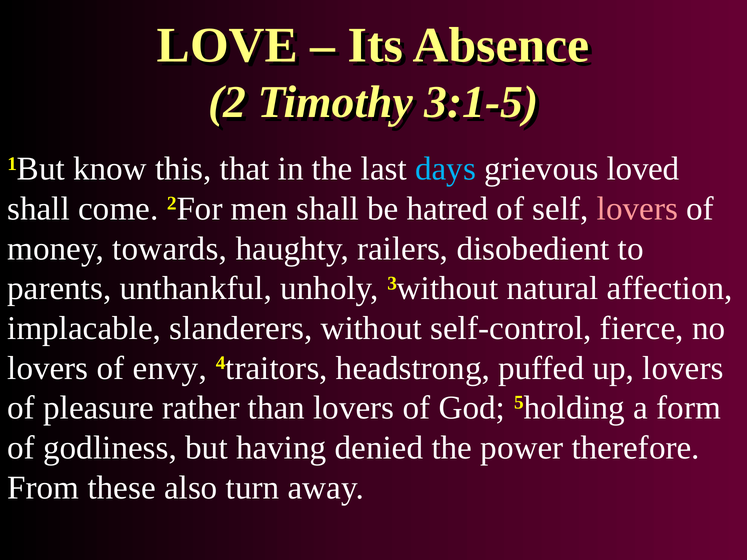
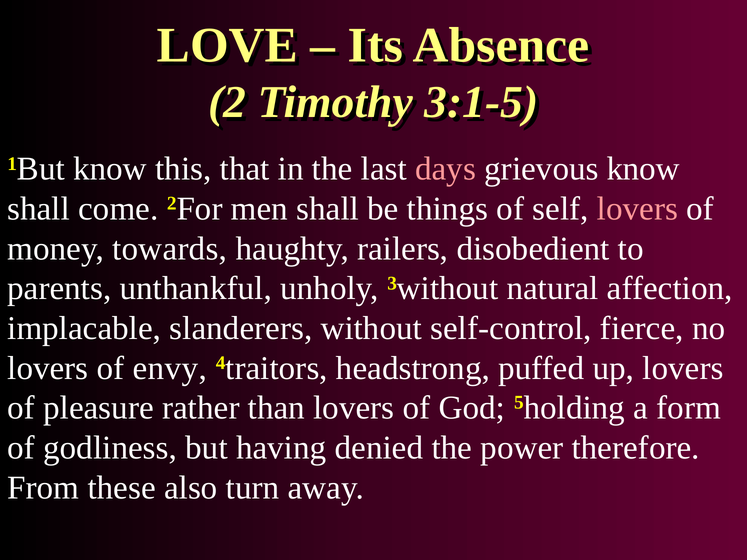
days colour: light blue -> pink
grievous loved: loved -> know
hatred: hatred -> things
